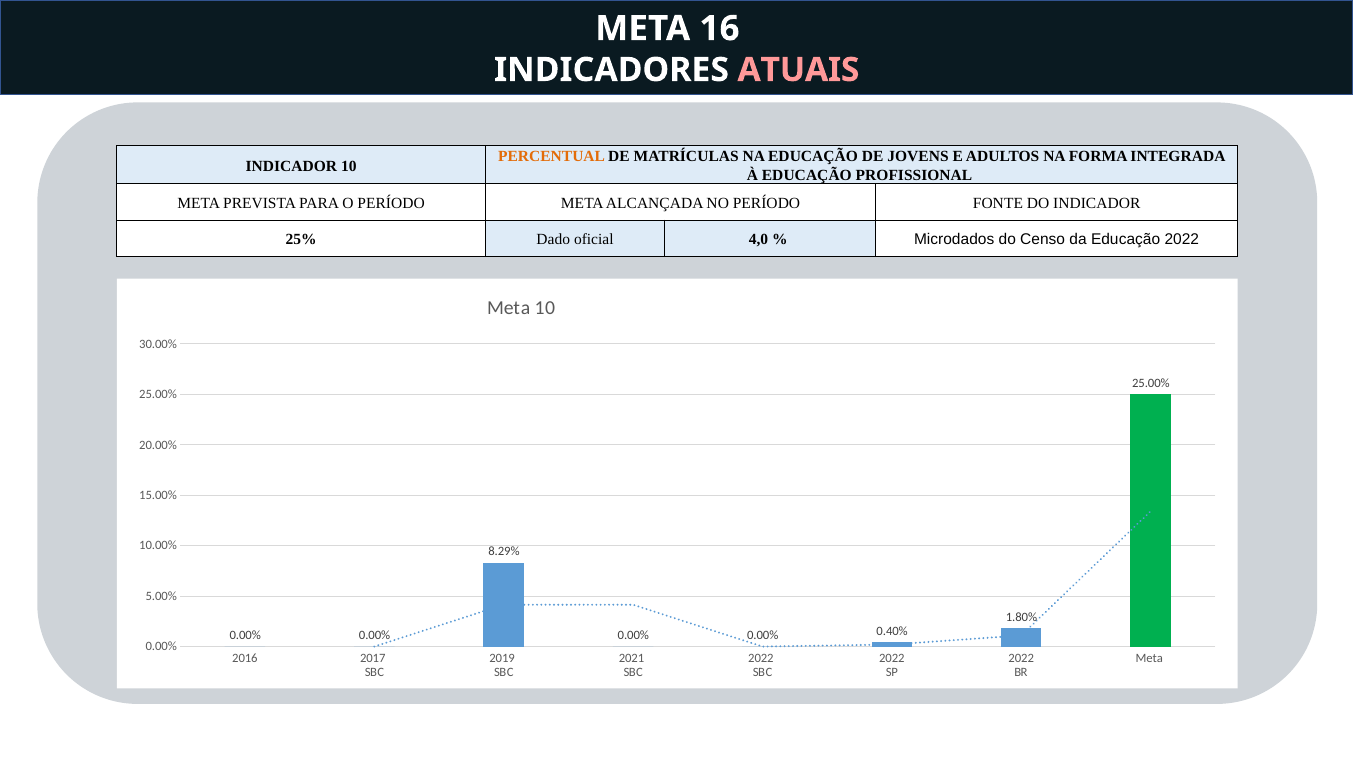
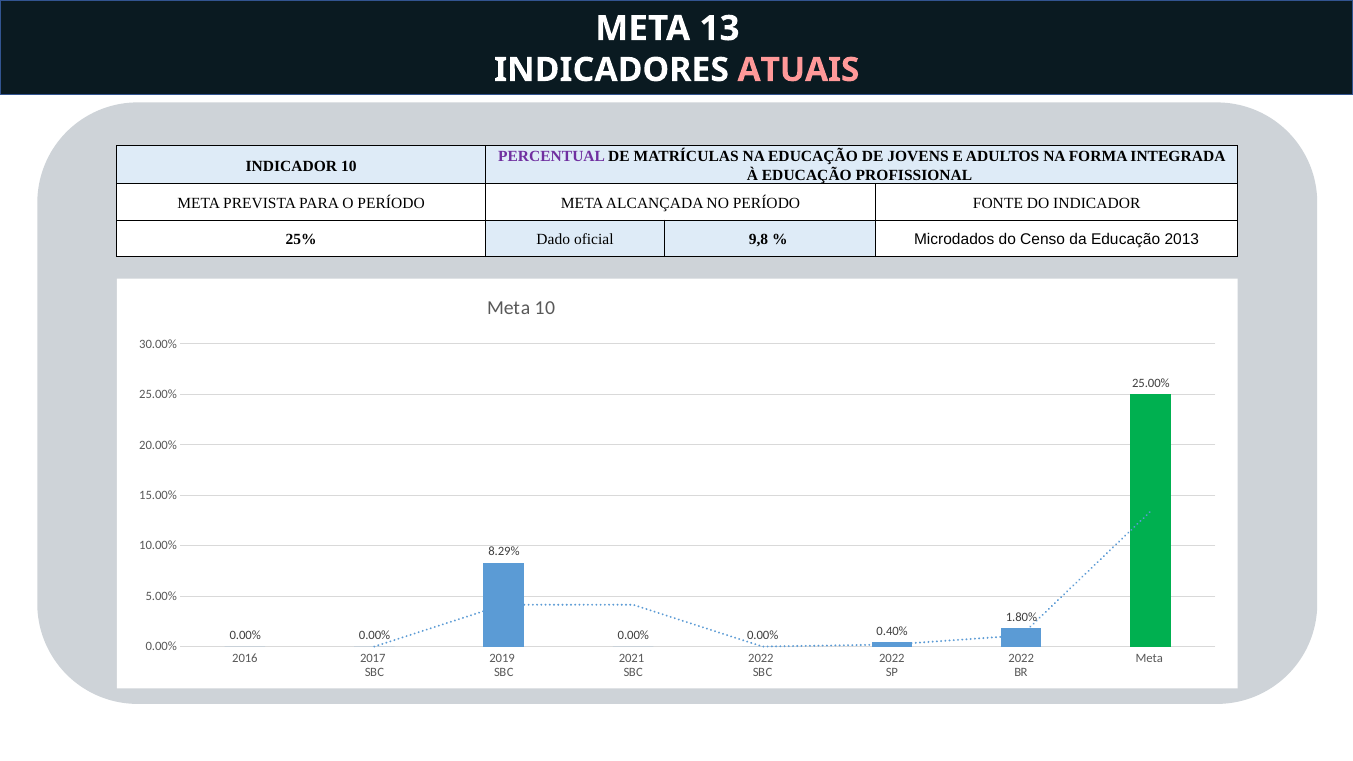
16: 16 -> 13
PERCENTUAL colour: orange -> purple
4,0: 4,0 -> 9,8
Educação 2022: 2022 -> 2013
